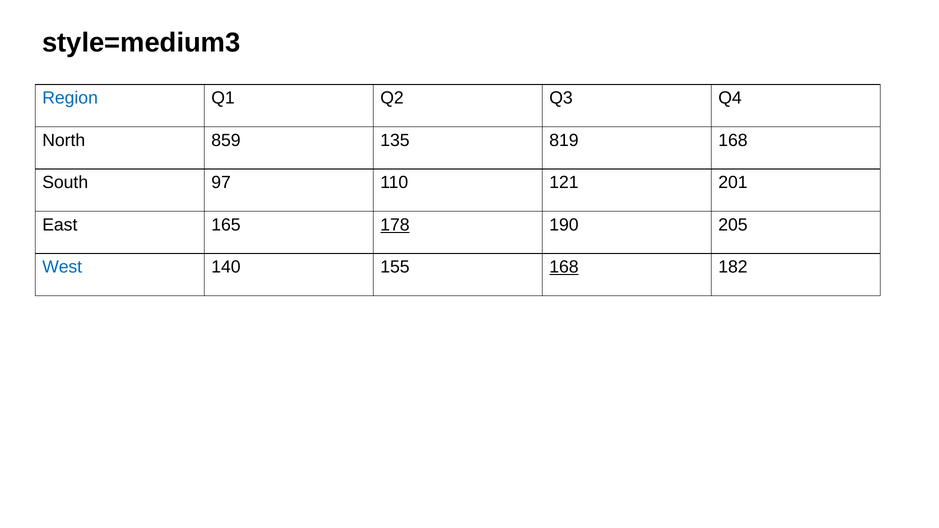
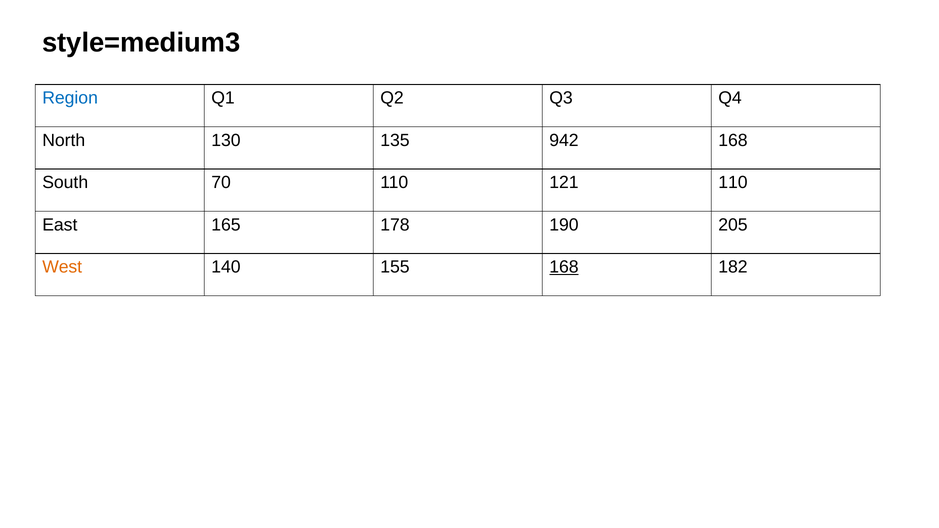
859: 859 -> 130
819: 819 -> 942
97: 97 -> 70
121 201: 201 -> 110
178 underline: present -> none
West colour: blue -> orange
